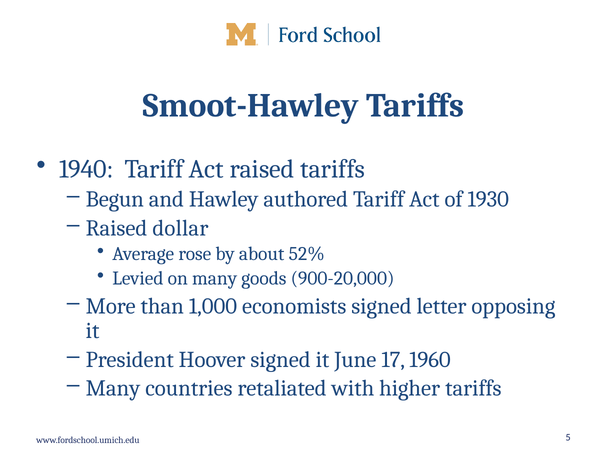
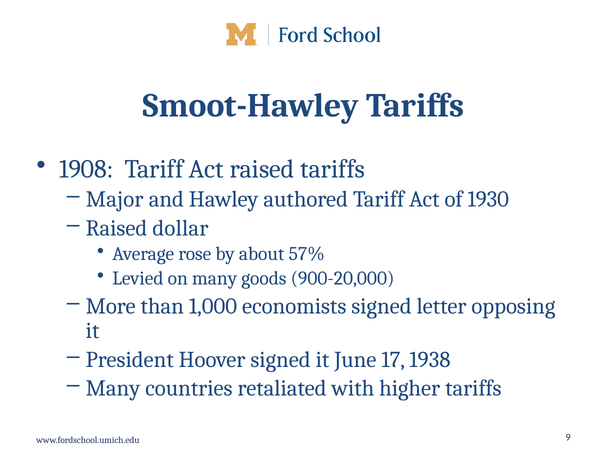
1940: 1940 -> 1908
Begun: Begun -> Major
52%: 52% -> 57%
1960: 1960 -> 1938
5: 5 -> 9
